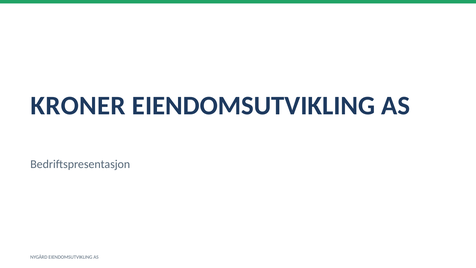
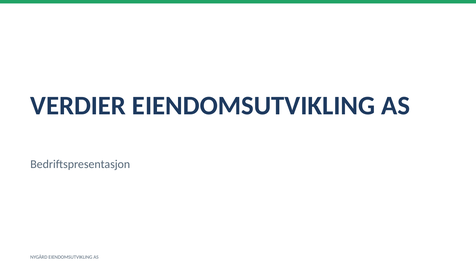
KRONER: KRONER -> VERDIER
